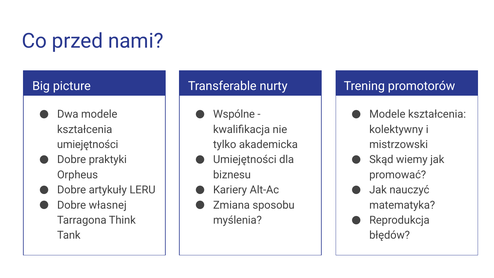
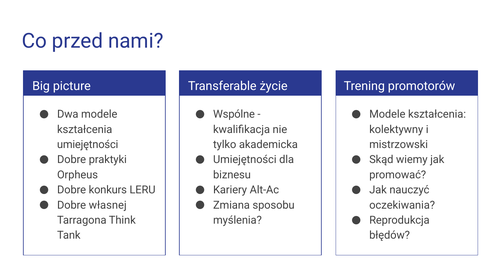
nurty: nurty -> życie
artykuły: artykuły -> konkurs
matematyka: matematyka -> oczekiwania
